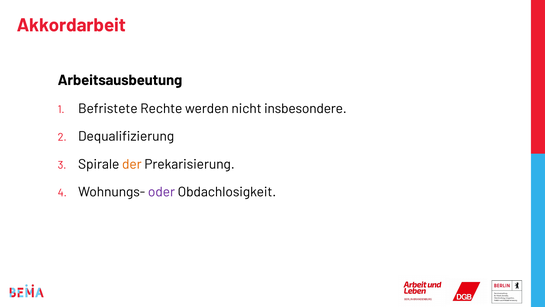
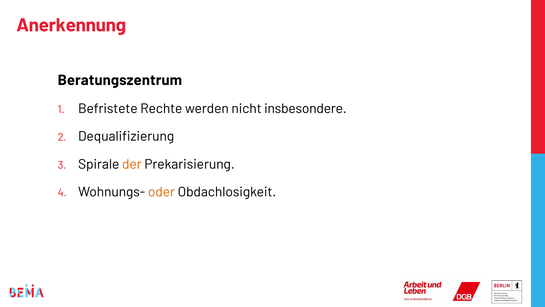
Akkordarbeit: Akkordarbeit -> Anerkennung
Arbeitsausbeutung: Arbeitsausbeutung -> Beratungszentrum
oder colour: purple -> orange
